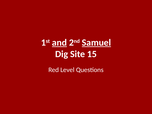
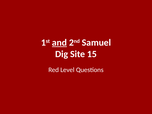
Samuel underline: present -> none
